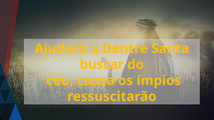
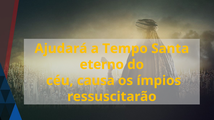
Dentre: Dentre -> Tempo
buscar: buscar -> eterno
